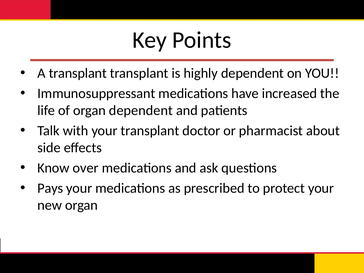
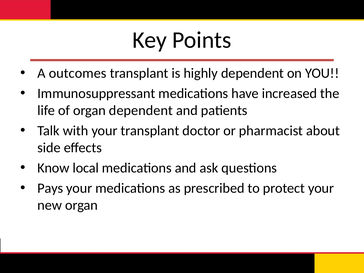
A transplant: transplant -> outcomes
over: over -> local
